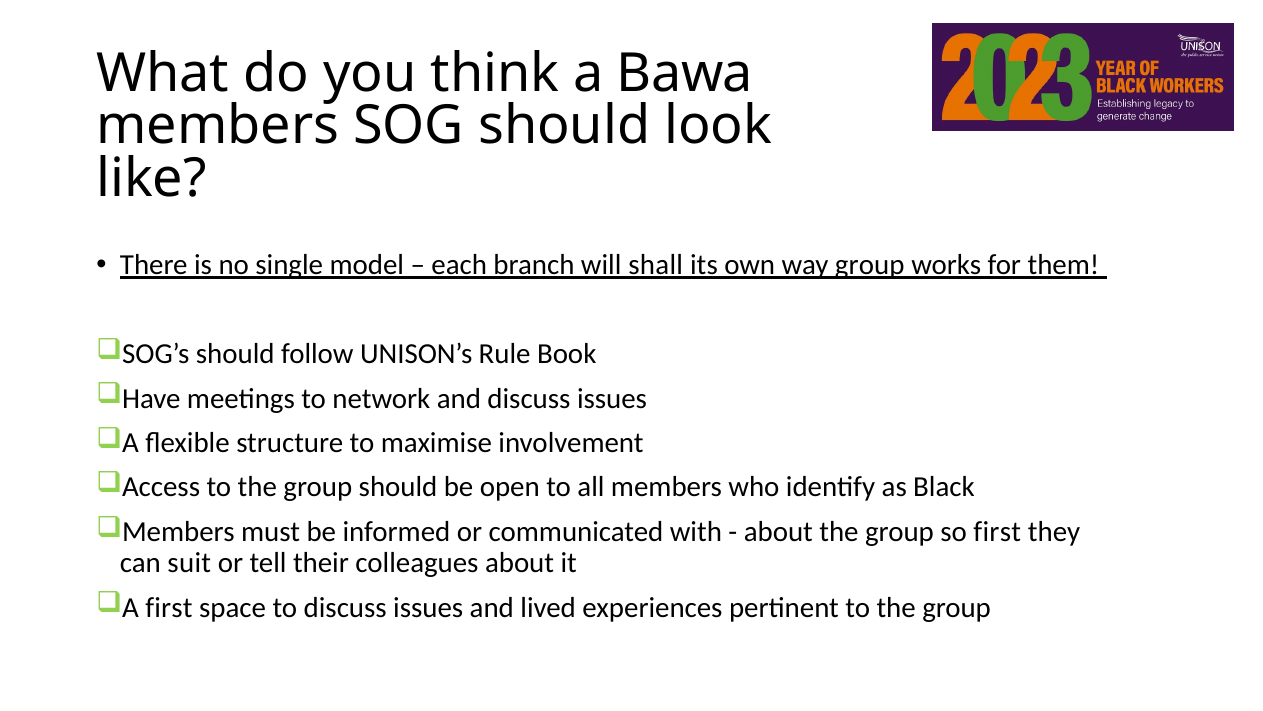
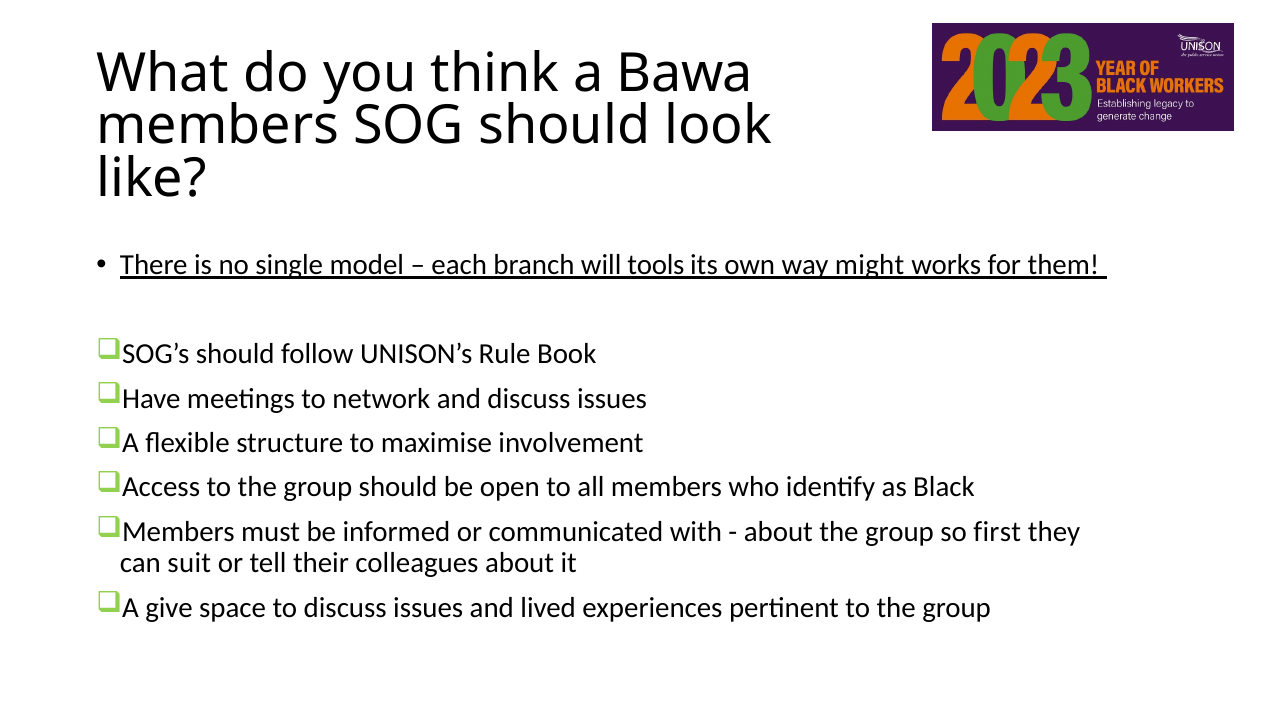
shall: shall -> tools
way group: group -> might
A first: first -> give
